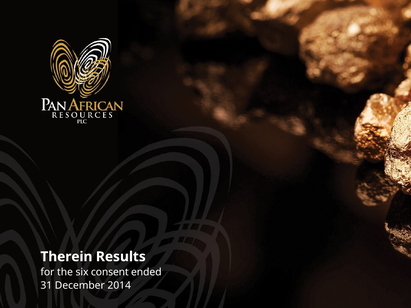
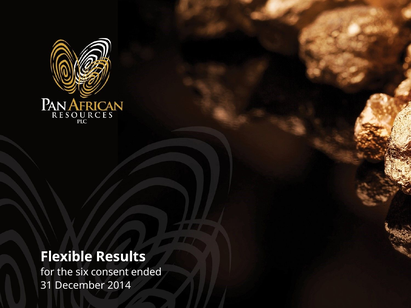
Therein: Therein -> Flexible
